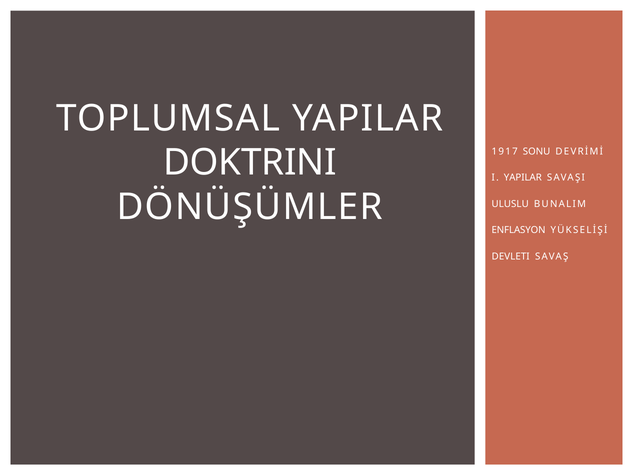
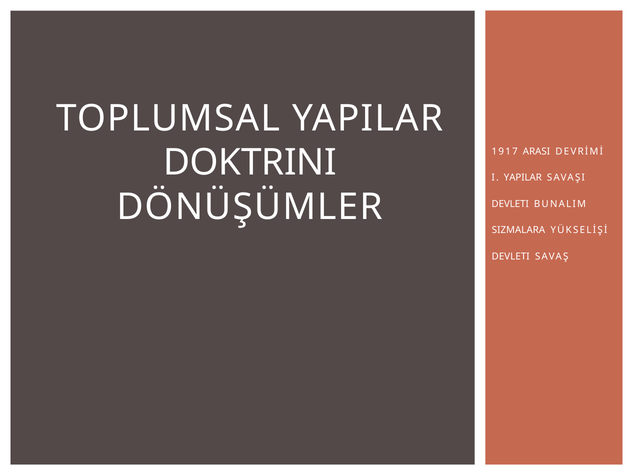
SONU: SONU -> ARASI
ULUSLU at (510, 204): ULUSLU -> DEVLETI
ENFLASYON: ENFLASYON -> SIZMALARA
